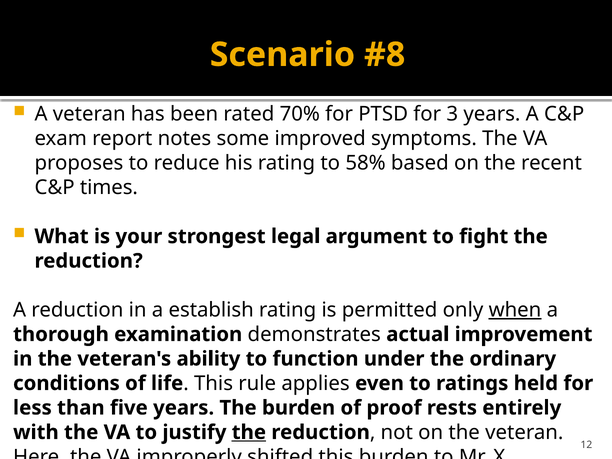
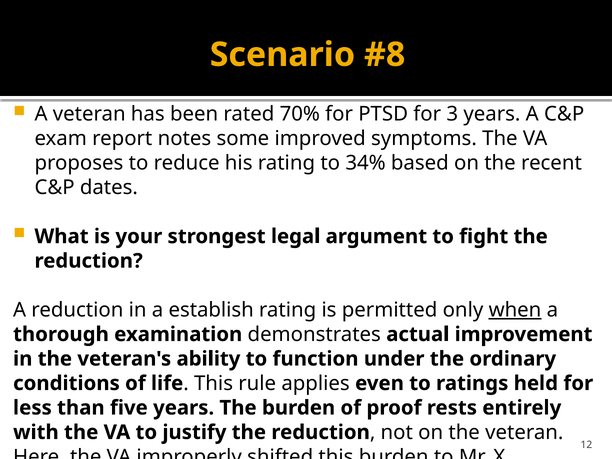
58%: 58% -> 34%
times: times -> dates
the at (249, 432) underline: present -> none
